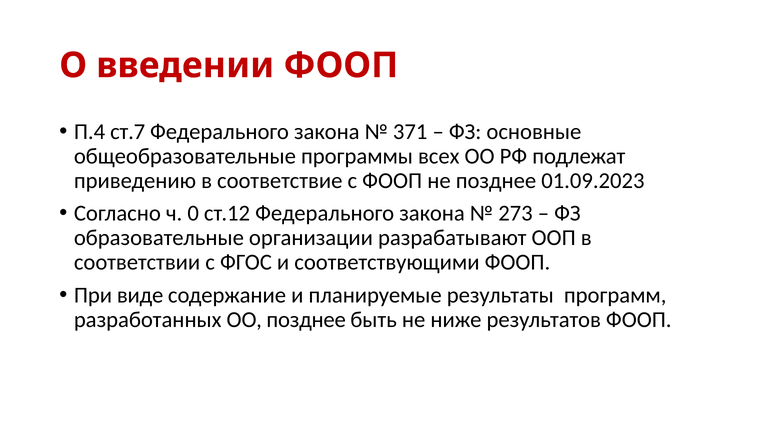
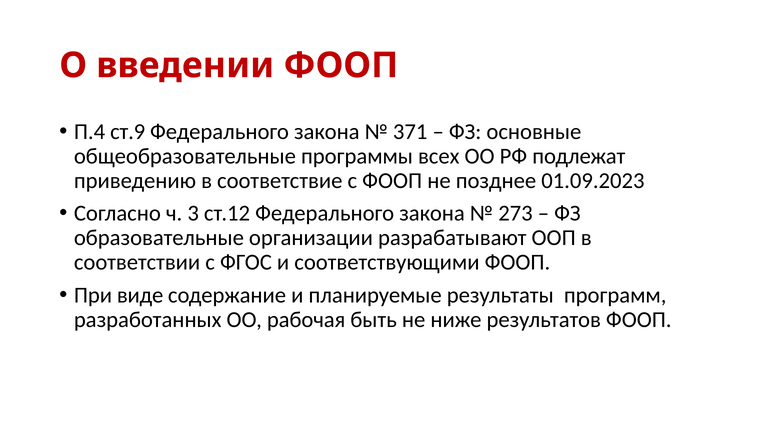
ст.7: ст.7 -> ст.9
0: 0 -> 3
ОО позднее: позднее -> рабочая
